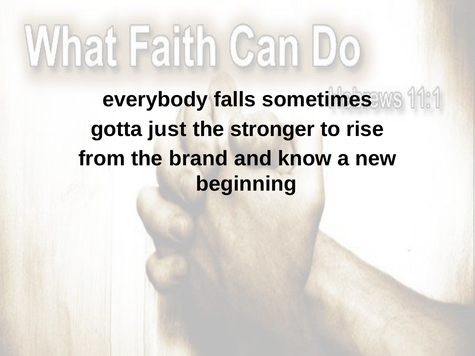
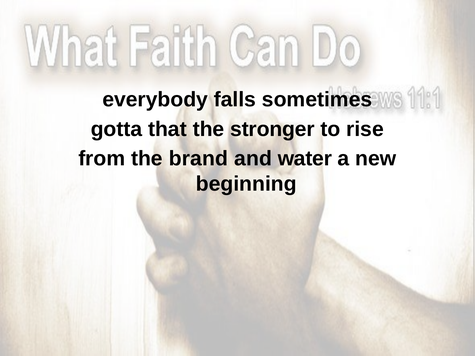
just: just -> that
know: know -> water
